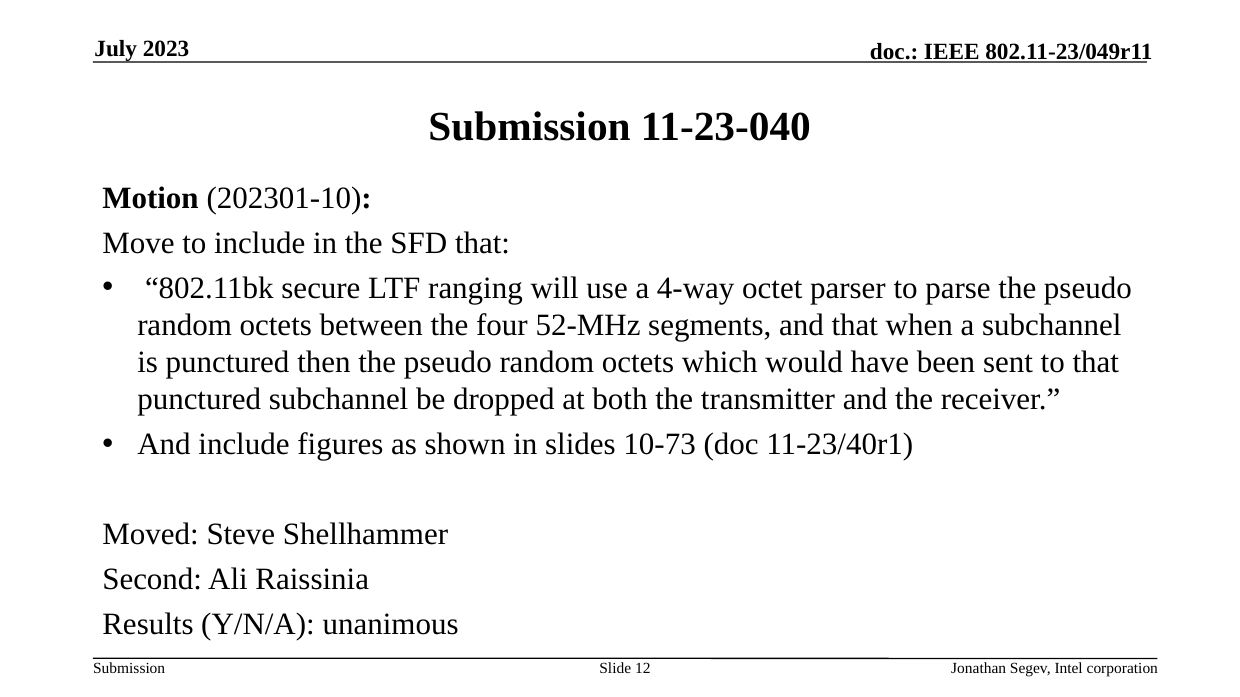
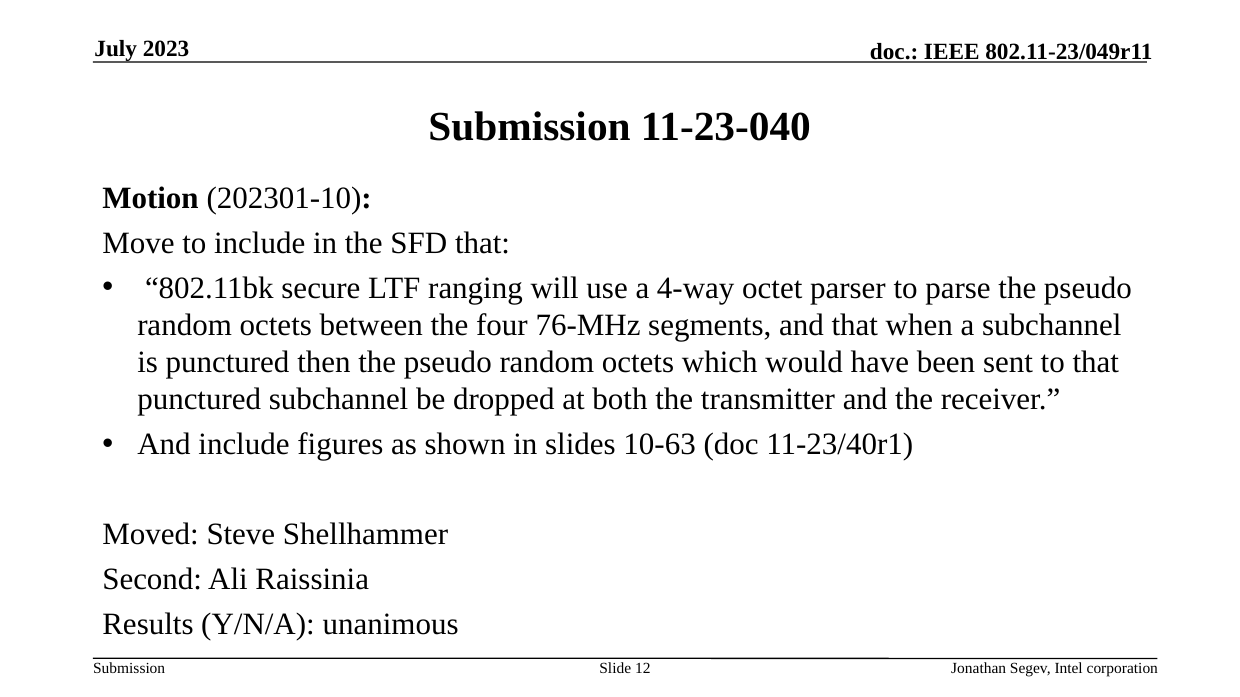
52-MHz: 52-MHz -> 76-MHz
10-73: 10-73 -> 10-63
